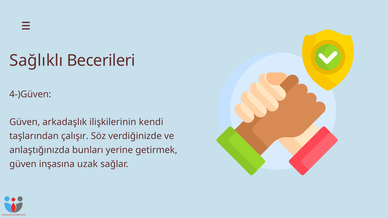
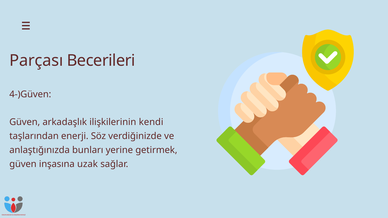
Sağlıklı: Sağlıklı -> Parçası
çalışır: çalışır -> enerji
